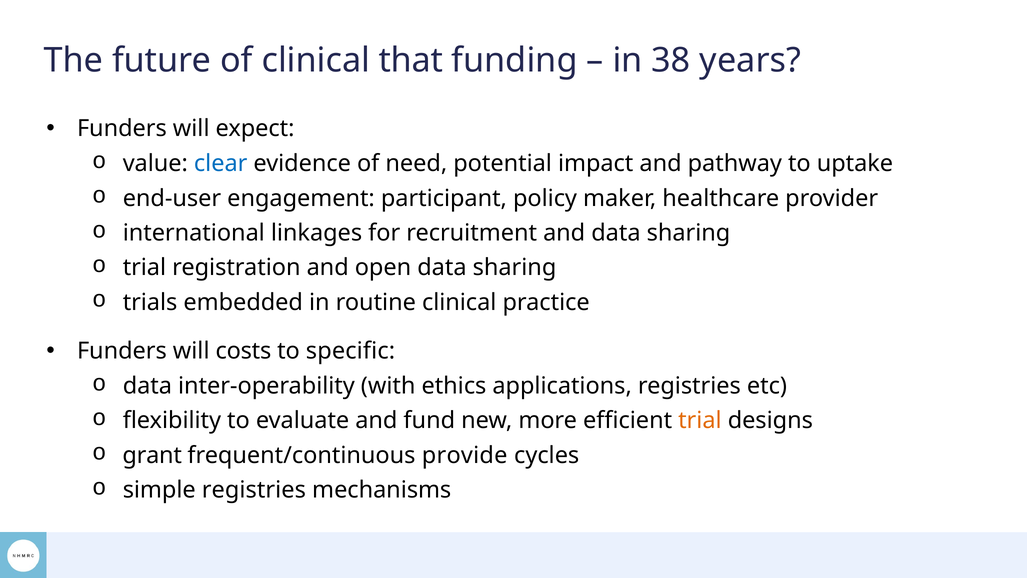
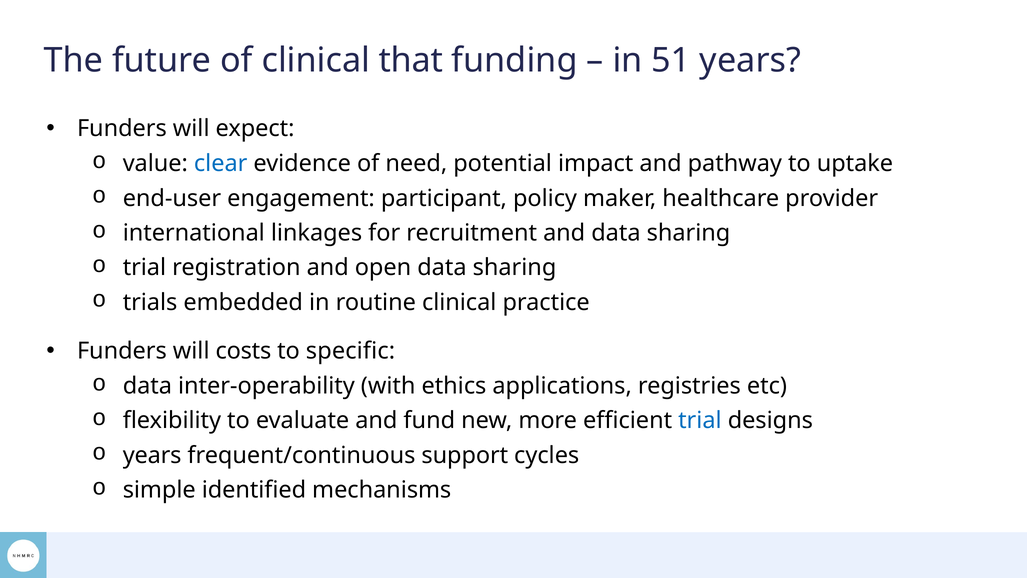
38: 38 -> 51
trial at (700, 420) colour: orange -> blue
grant at (152, 455): grant -> years
provide: provide -> support
simple registries: registries -> identified
